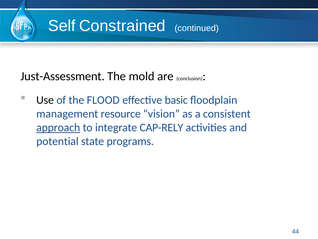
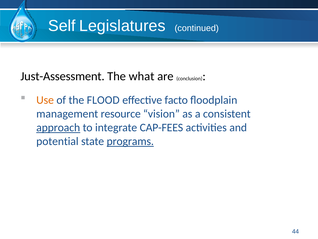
Constrained: Constrained -> Legislatures
mold: mold -> what
Use colour: black -> orange
basic: basic -> facto
CAP-RELY: CAP-RELY -> CAP-FEES
programs underline: none -> present
